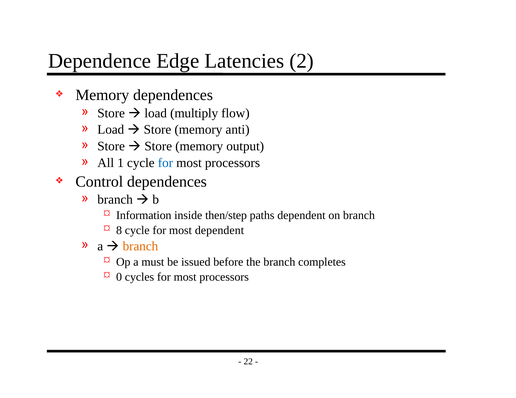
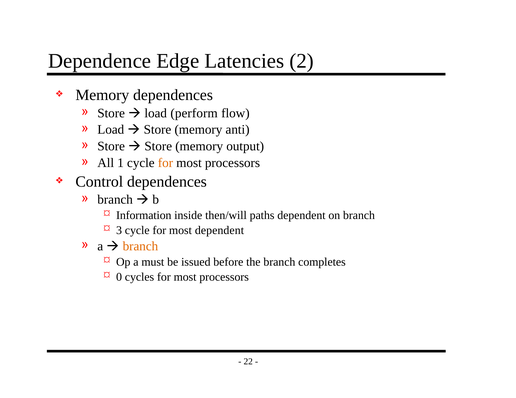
multiply: multiply -> perform
for at (165, 163) colour: blue -> orange
then/step: then/step -> then/will
8: 8 -> 3
